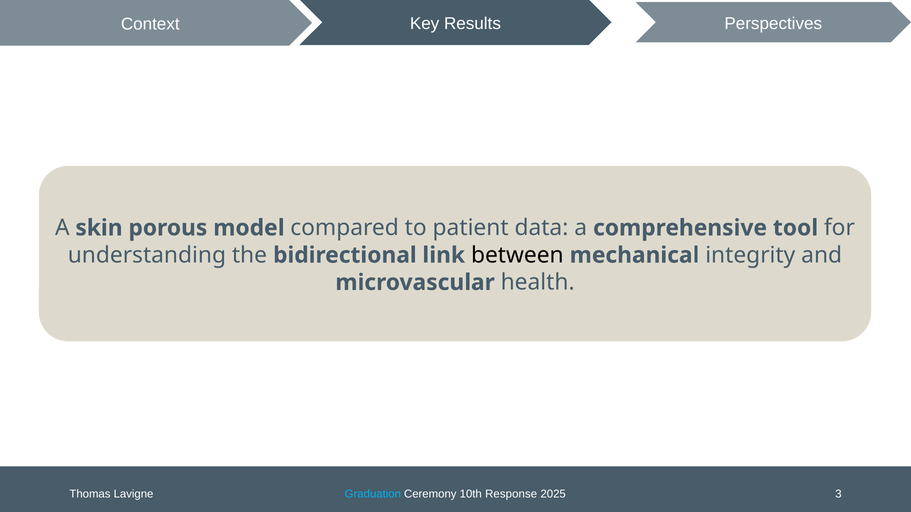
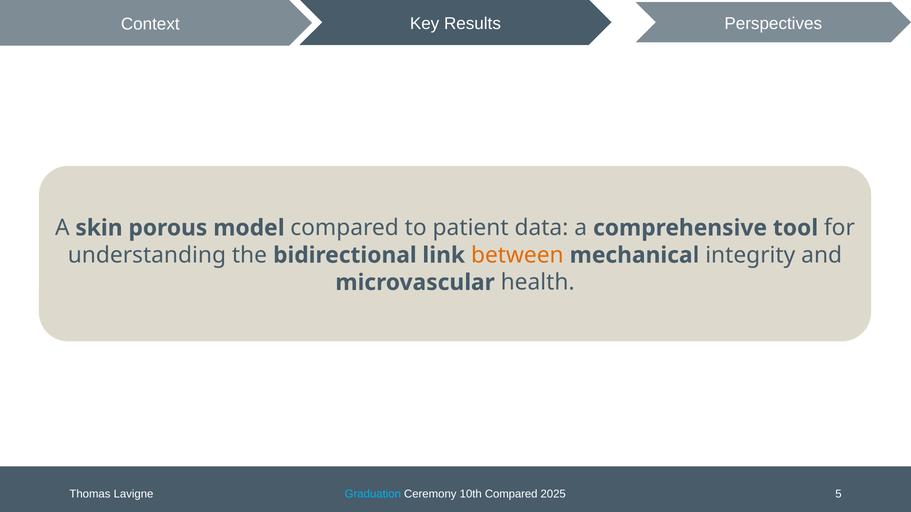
between colour: black -> orange
10th Response: Response -> Compared
3: 3 -> 5
